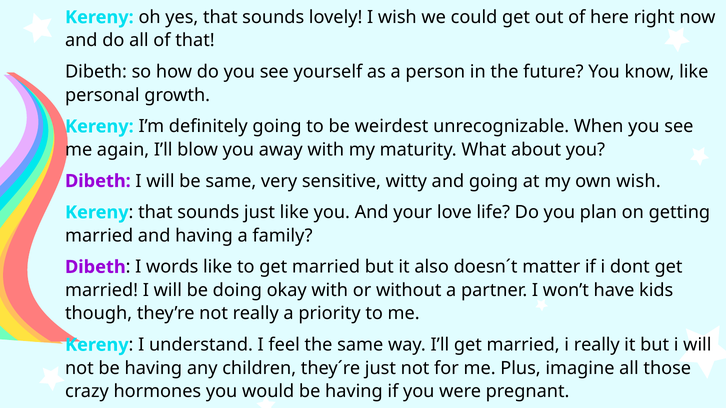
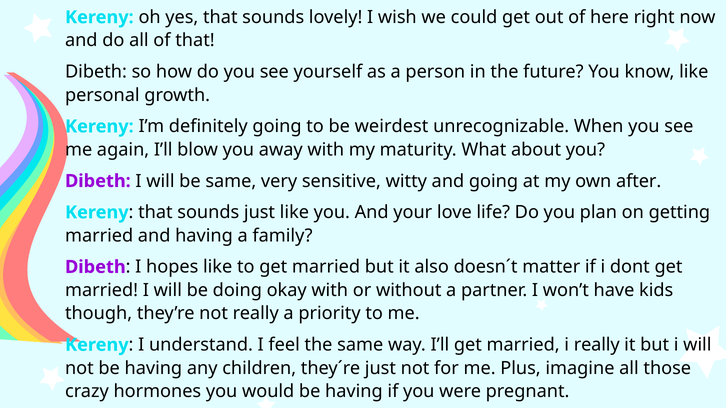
own wish: wish -> after
words: words -> hopes
